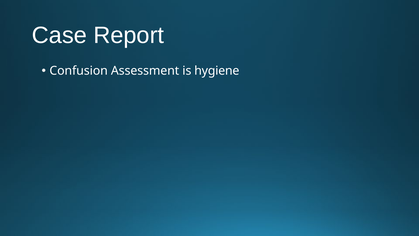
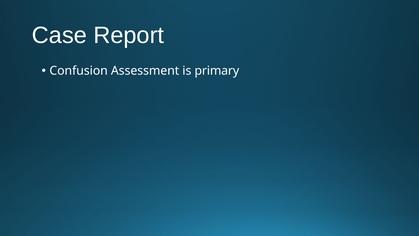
hygiene: hygiene -> primary
